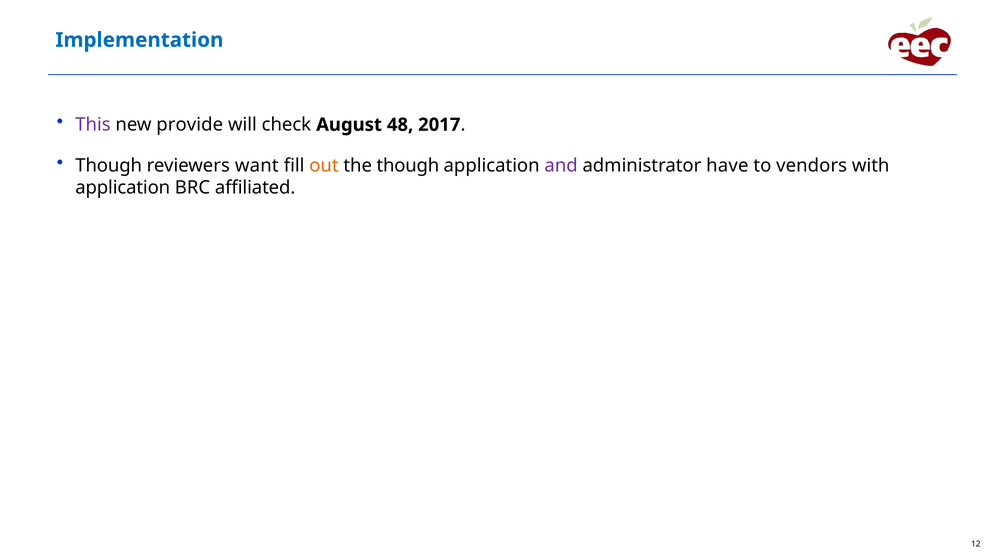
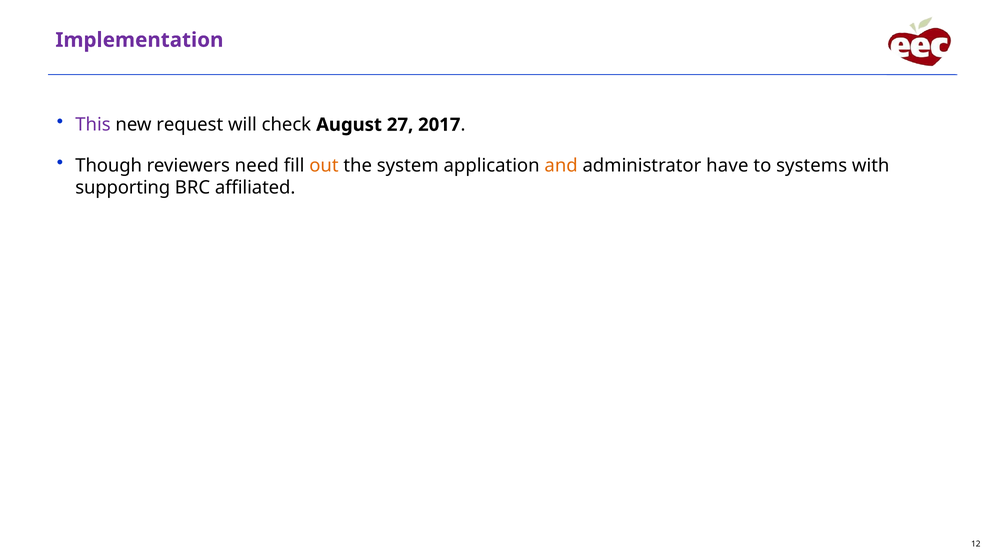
Implementation colour: blue -> purple
provide: provide -> request
48: 48 -> 27
want: want -> need
the though: though -> system
and colour: purple -> orange
vendors: vendors -> systems
application at (123, 188): application -> supporting
